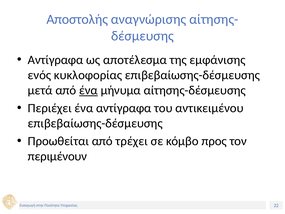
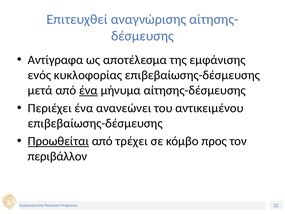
Αποστολής: Αποστολής -> Επιτευχθεί
ένα αντίγραφα: αντίγραφα -> ανανεώνει
Προωθείται underline: none -> present
περιμένουν: περιμένουν -> περιβάλλον
